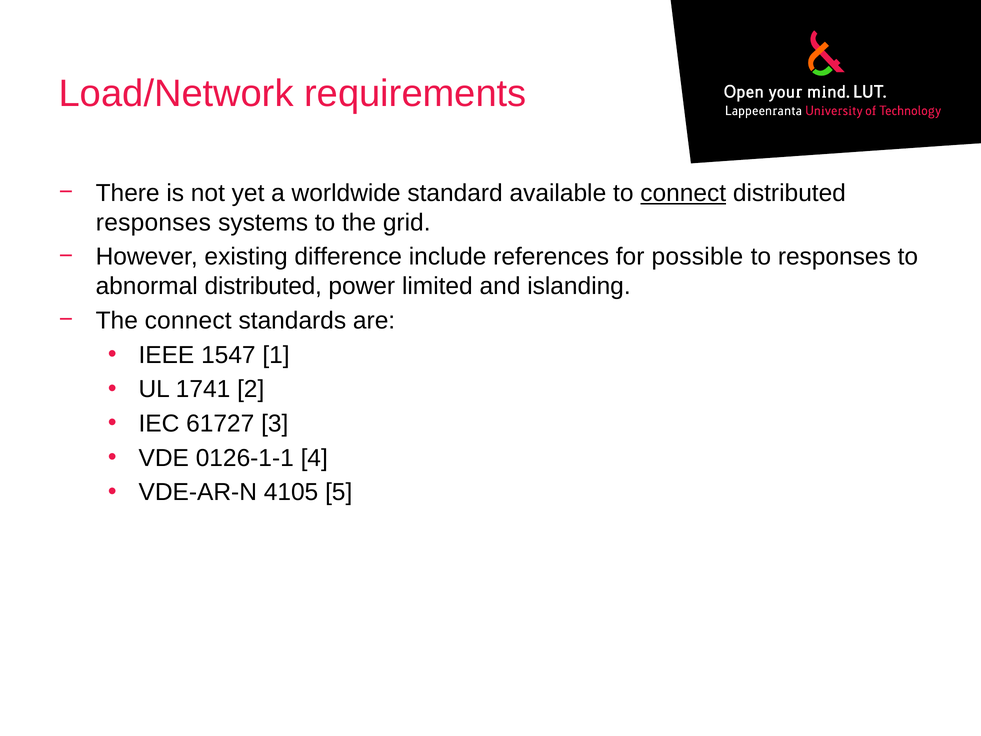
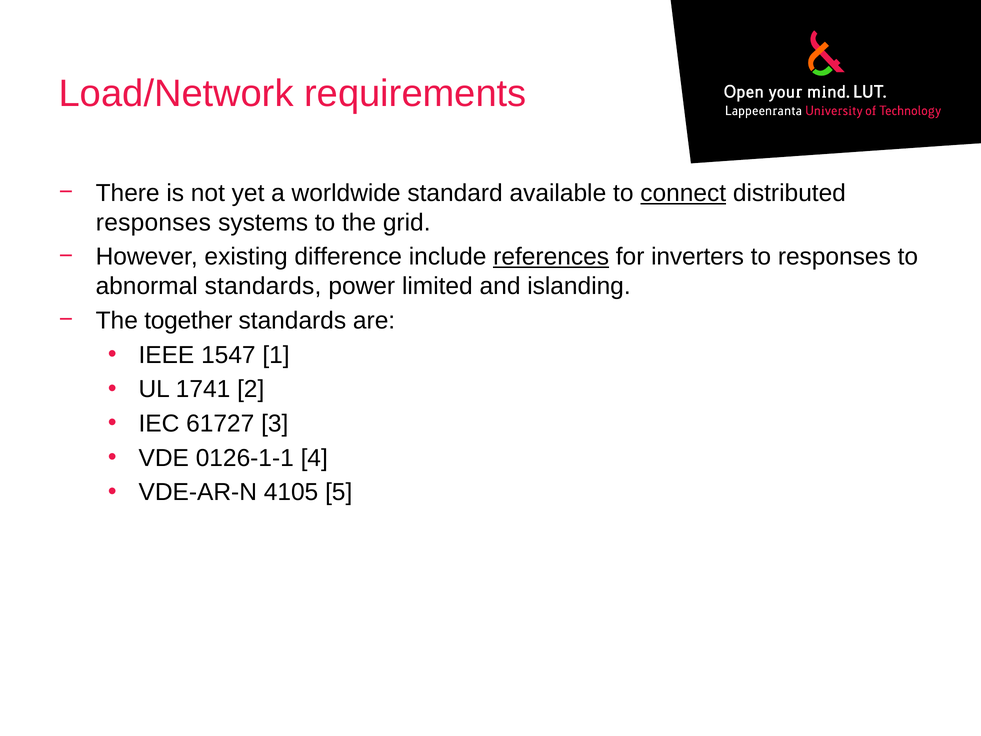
references underline: none -> present
possible: possible -> inverters
abnormal distributed: distributed -> standards
The connect: connect -> together
